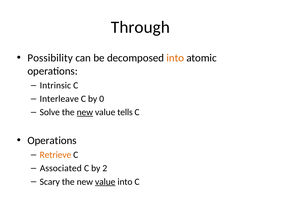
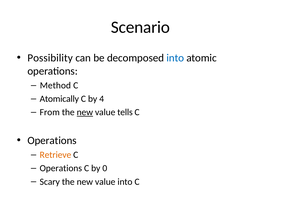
Through: Through -> Scenario
into at (175, 58) colour: orange -> blue
Intrinsic: Intrinsic -> Method
Interleave: Interleave -> Atomically
0: 0 -> 4
Solve: Solve -> From
Associated at (61, 168): Associated -> Operations
2: 2 -> 0
value at (105, 181) underline: present -> none
